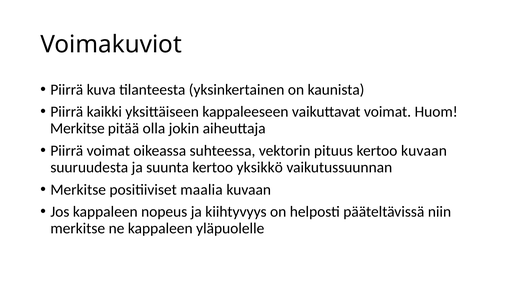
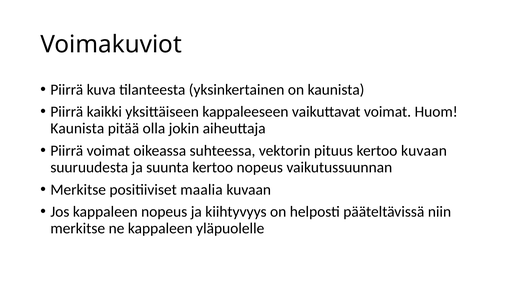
Merkitse at (77, 129): Merkitse -> Kaunista
kertoo yksikkö: yksikkö -> nopeus
